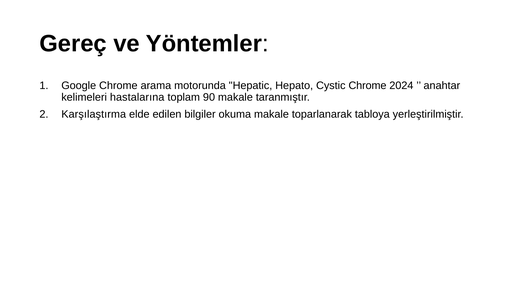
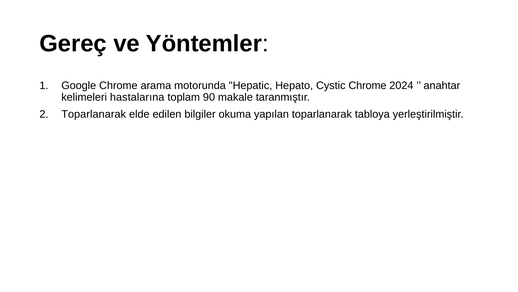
Karşılaştırma at (94, 114): Karşılaştırma -> Toparlanarak
okuma makale: makale -> yapılan
